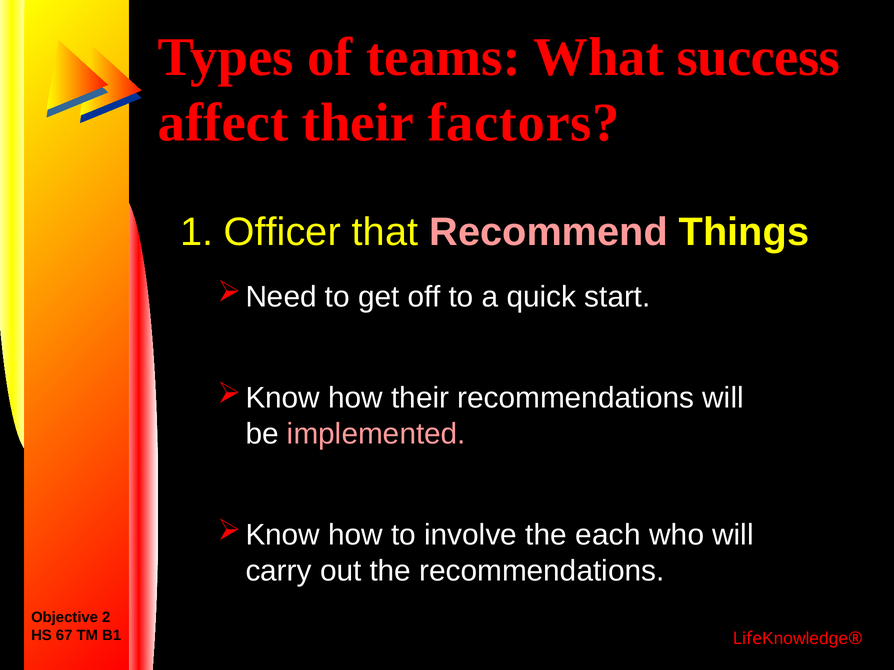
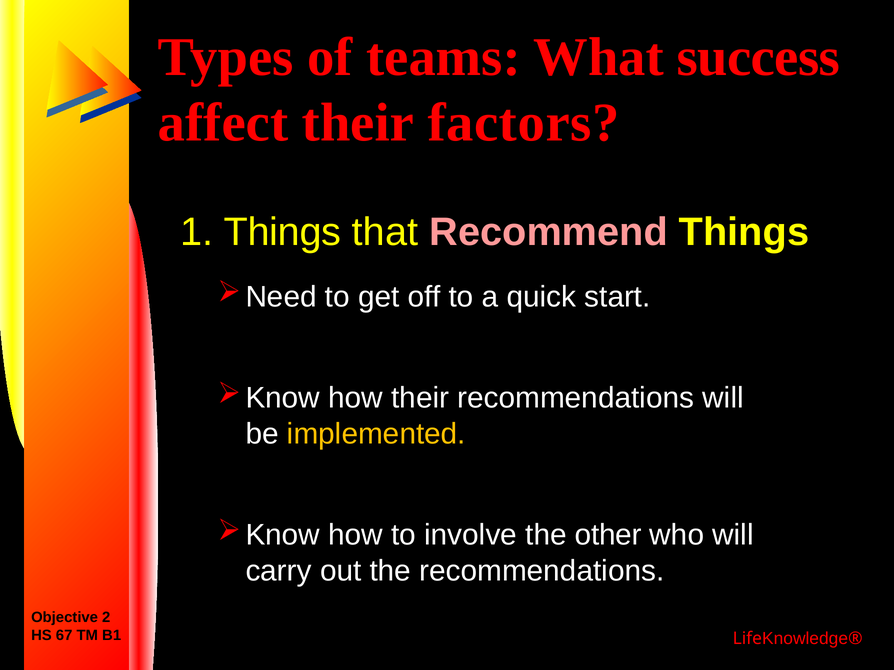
1 Officer: Officer -> Things
implemented colour: pink -> yellow
each: each -> other
